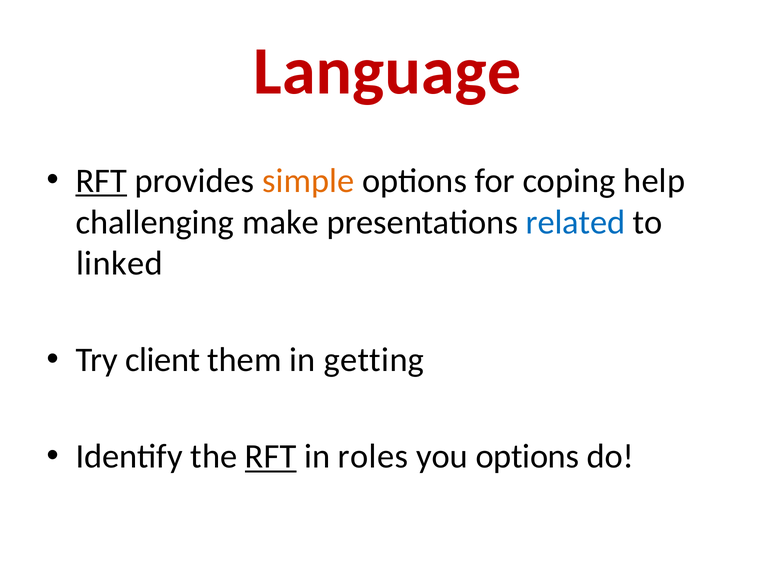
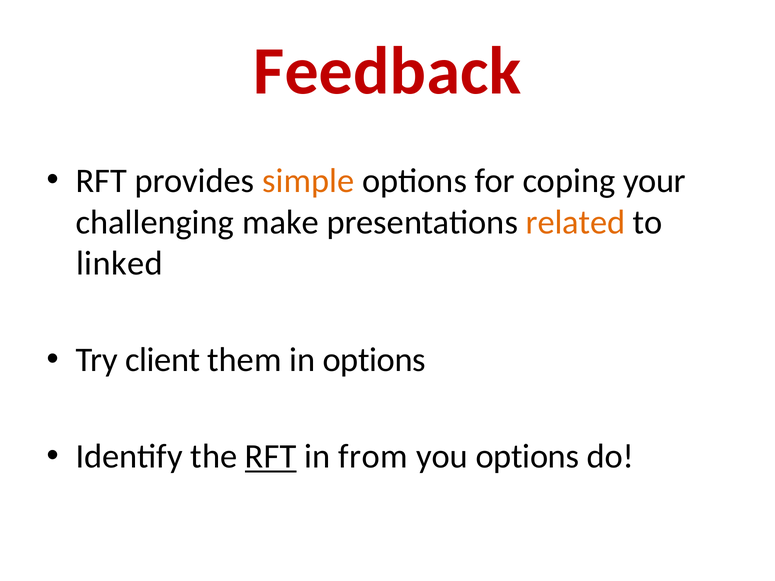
Language: Language -> Feedback
RFT at (101, 181) underline: present -> none
help: help -> your
related colour: blue -> orange
in getting: getting -> options
roles: roles -> from
